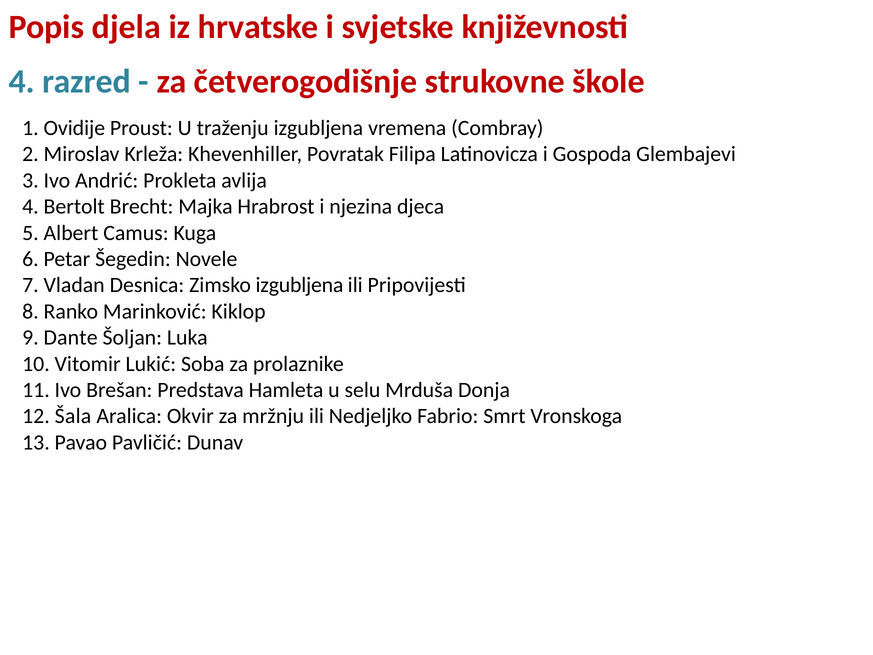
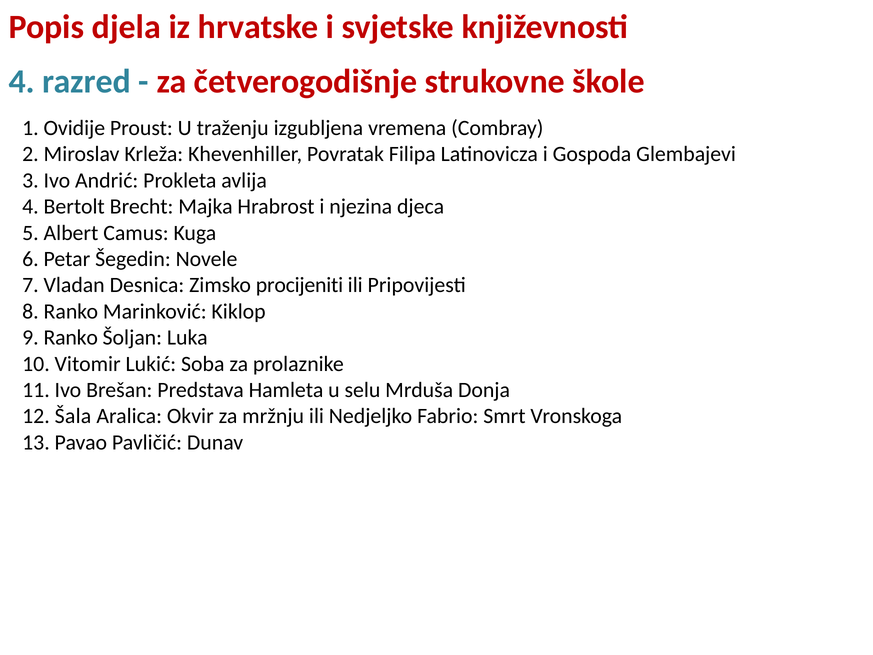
Zimsko izgubljena: izgubljena -> procijeniti
9 Dante: Dante -> Ranko
